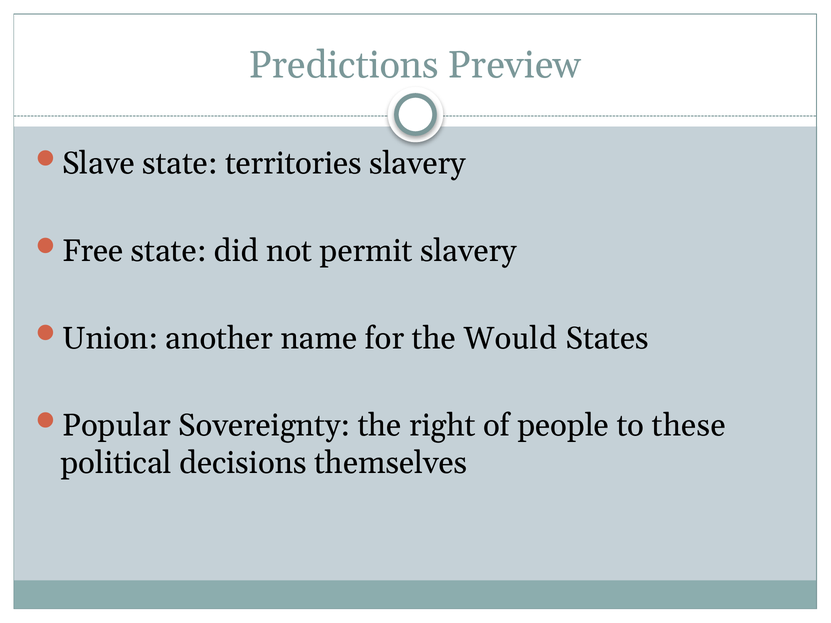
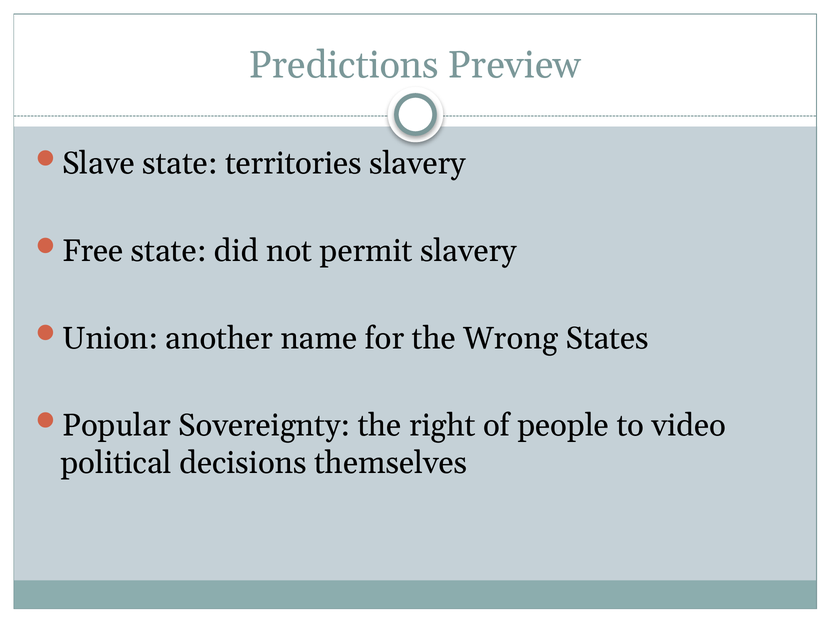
Would: Would -> Wrong
these: these -> video
